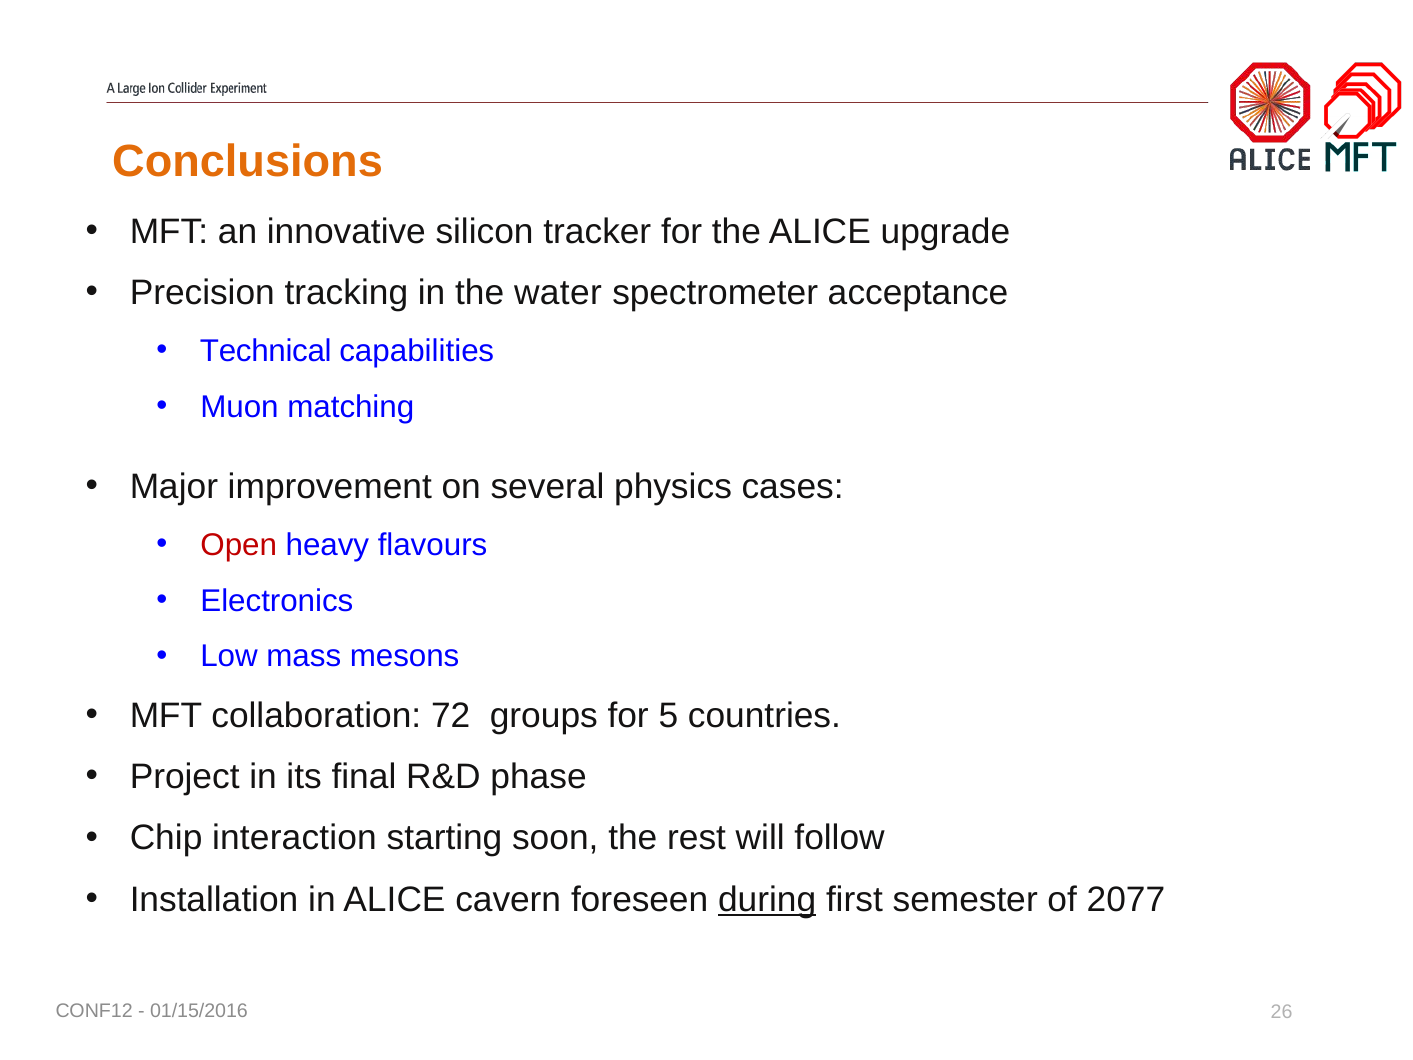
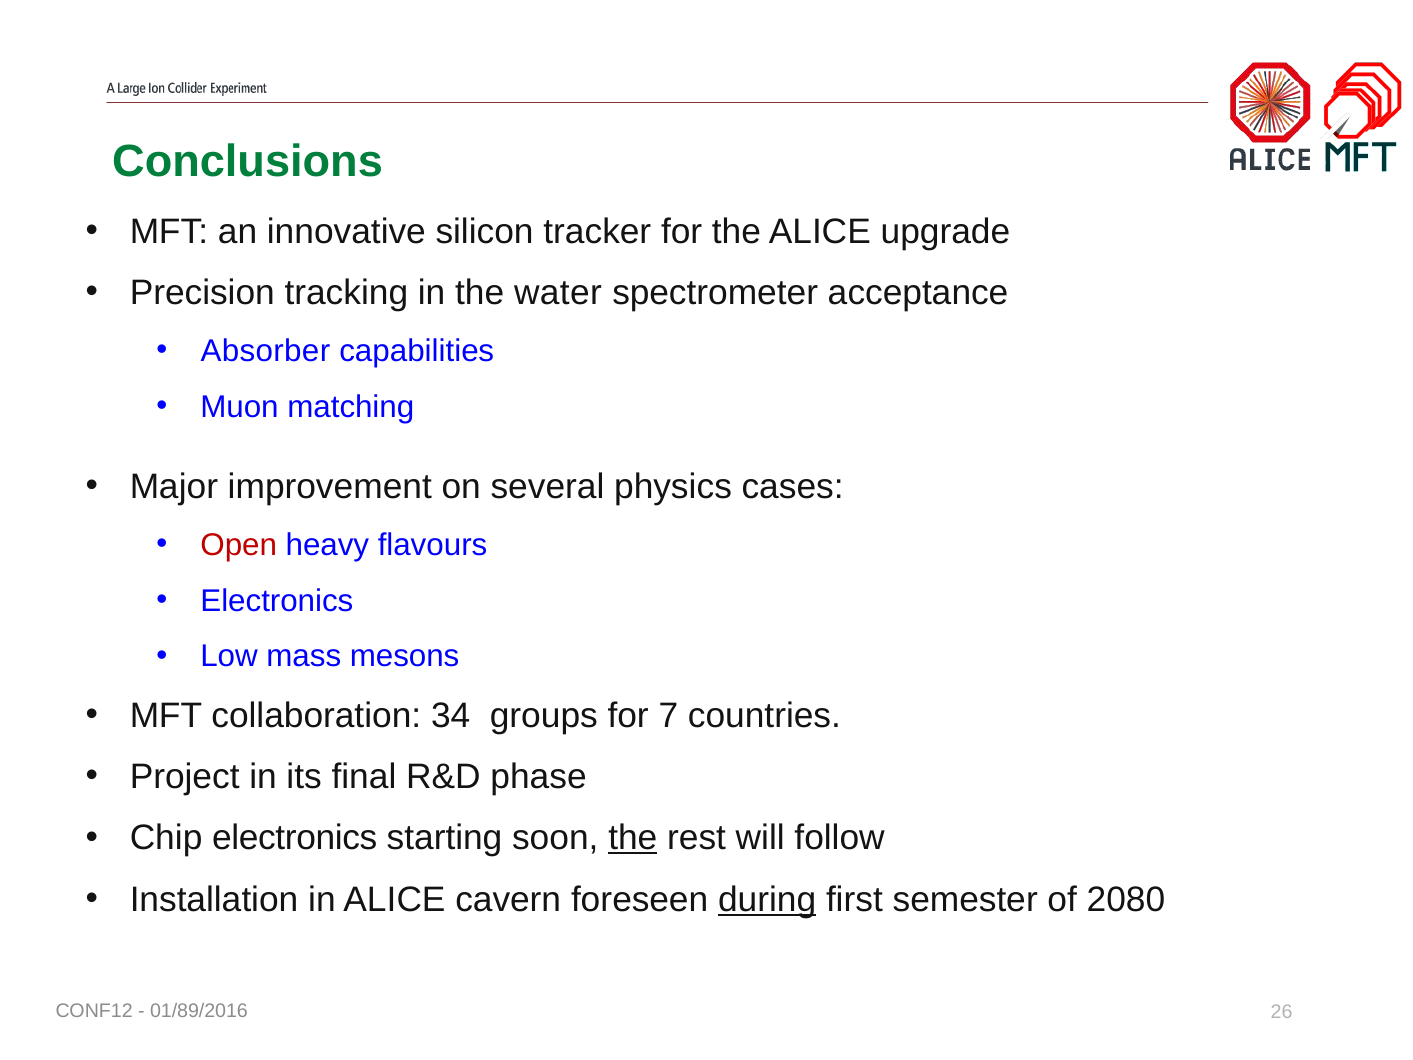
Conclusions colour: orange -> green
Technical: Technical -> Absorber
72: 72 -> 34
5: 5 -> 7
Chip interaction: interaction -> electronics
the at (633, 838) underline: none -> present
2077: 2077 -> 2080
01/15/2016: 01/15/2016 -> 01/89/2016
